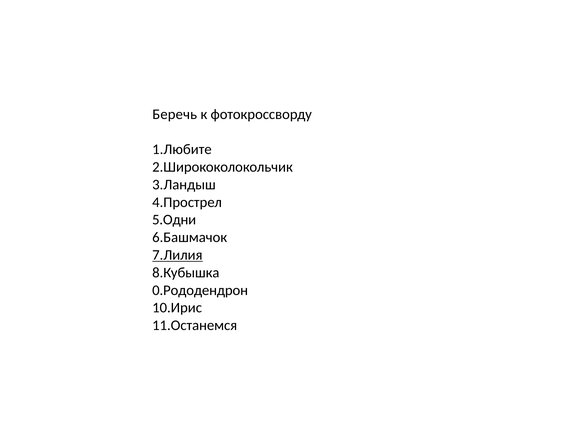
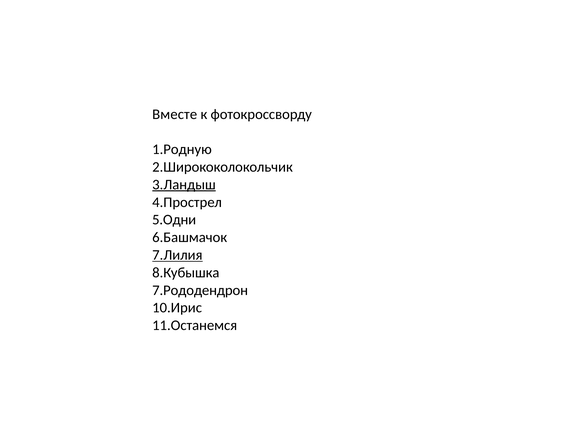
Беречь: Беречь -> Вместе
1.Любите: 1.Любите -> 1.Родную
3.Ландыш underline: none -> present
0.Рододендрон: 0.Рододендрон -> 7.Рододендрон
